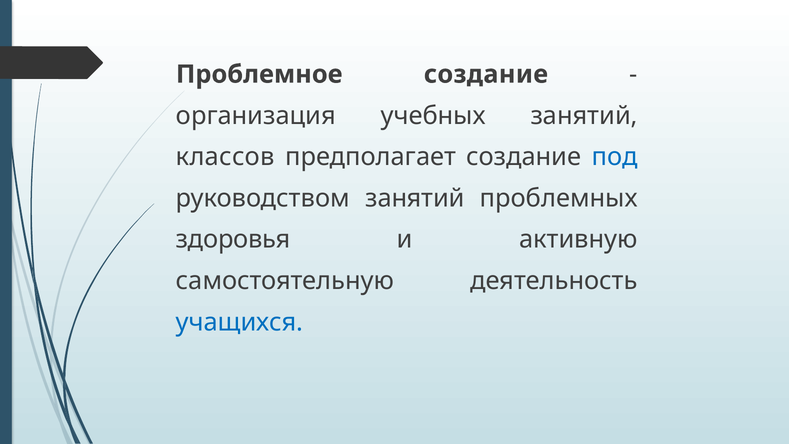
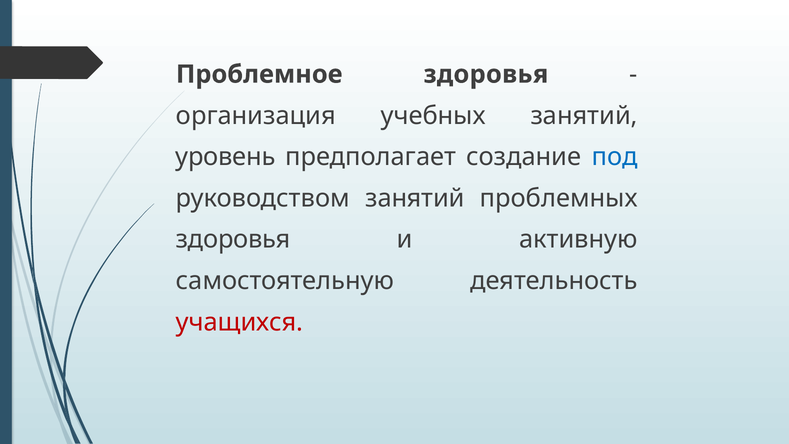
Проблемное создание: создание -> здоровья
классов: классов -> уровень
учащихся colour: blue -> red
